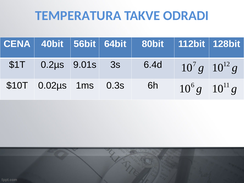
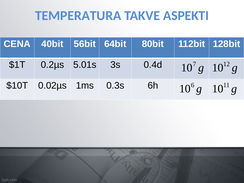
ODRADI: ODRADI -> ASPEKTI
9.01s: 9.01s -> 5.01s
6.4d: 6.4d -> 0.4d
